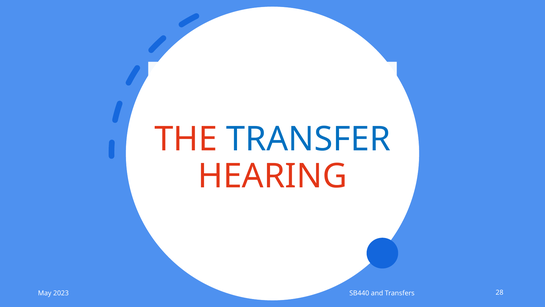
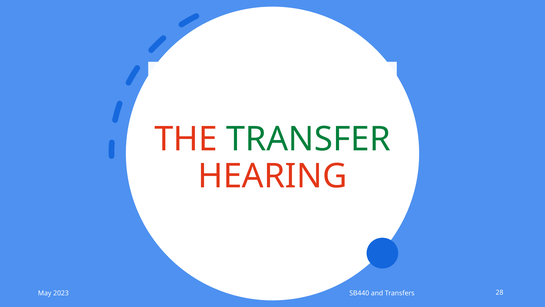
TRANSFER colour: blue -> green
